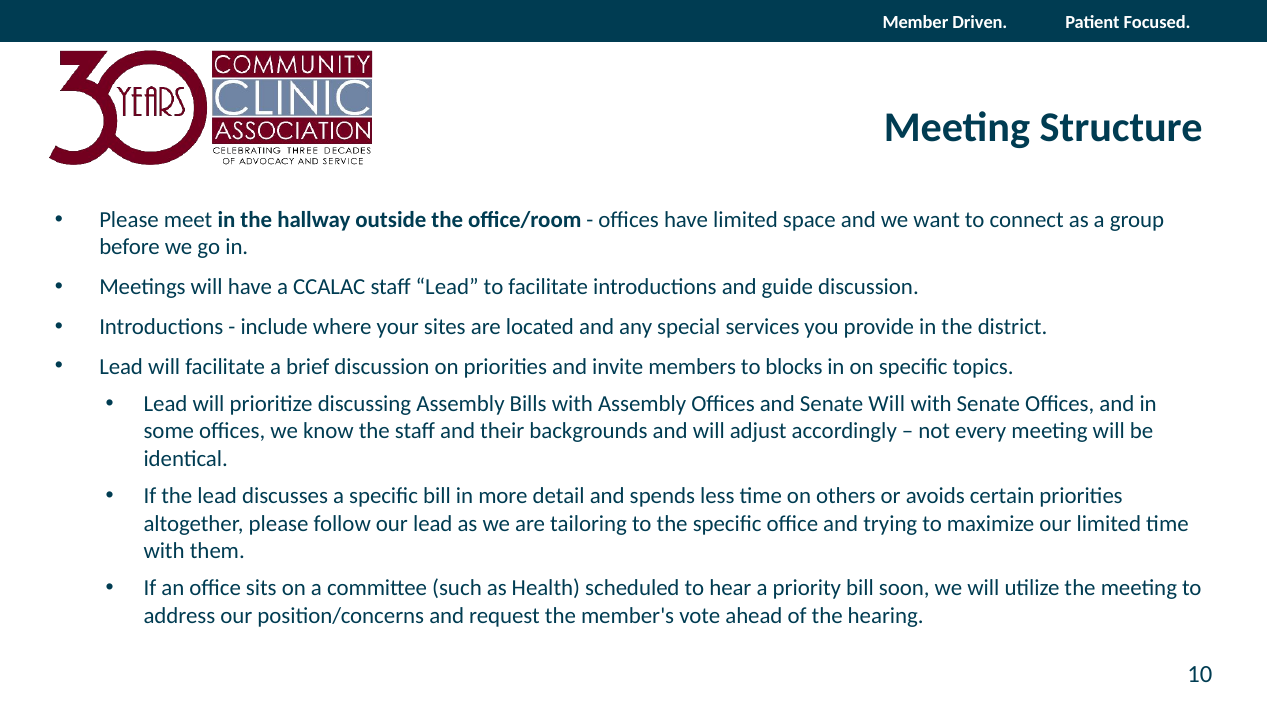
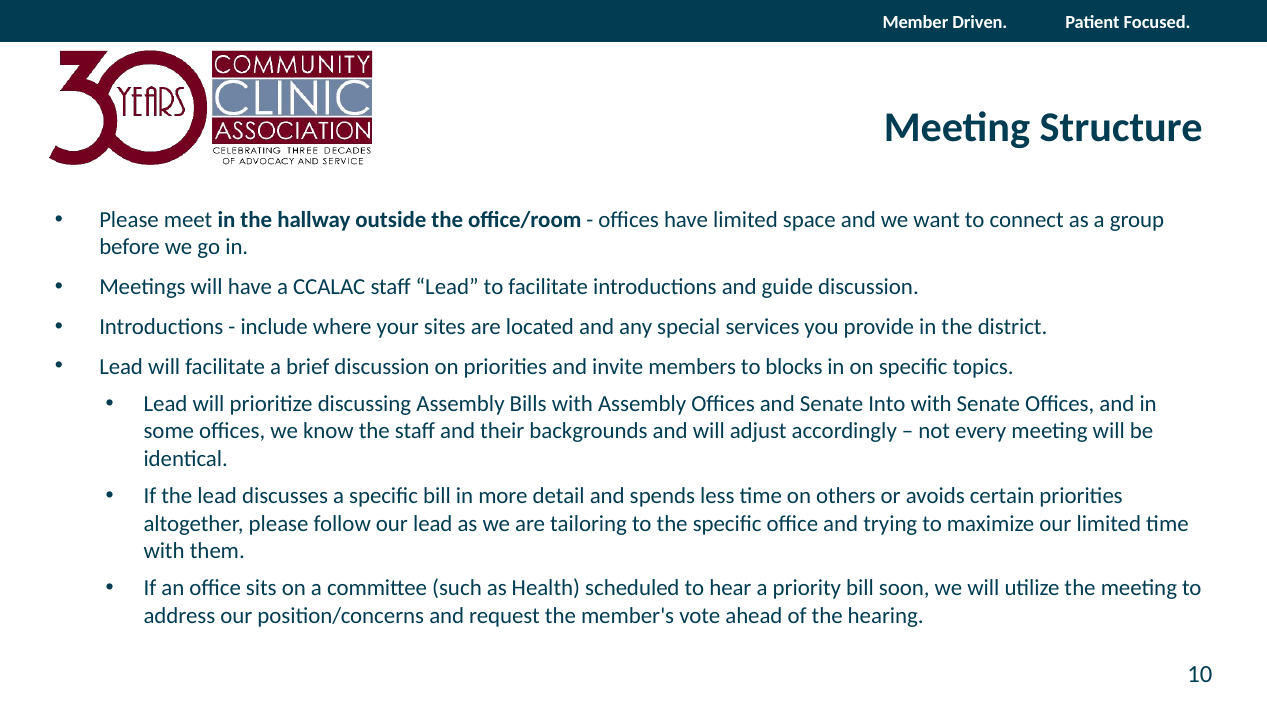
Senate Will: Will -> Into
